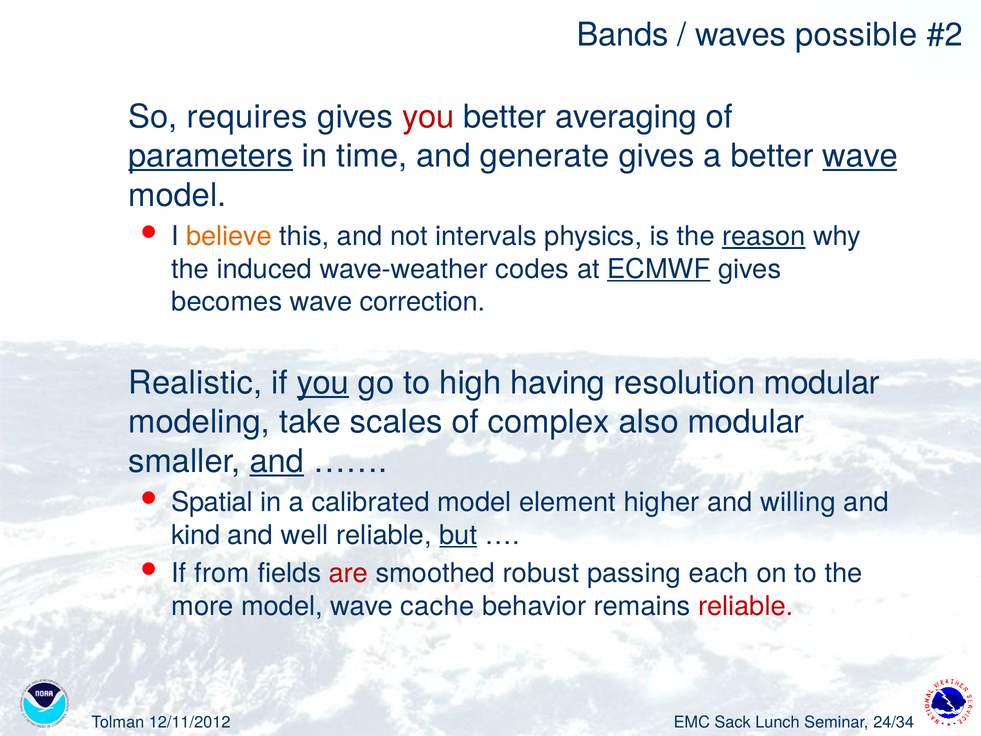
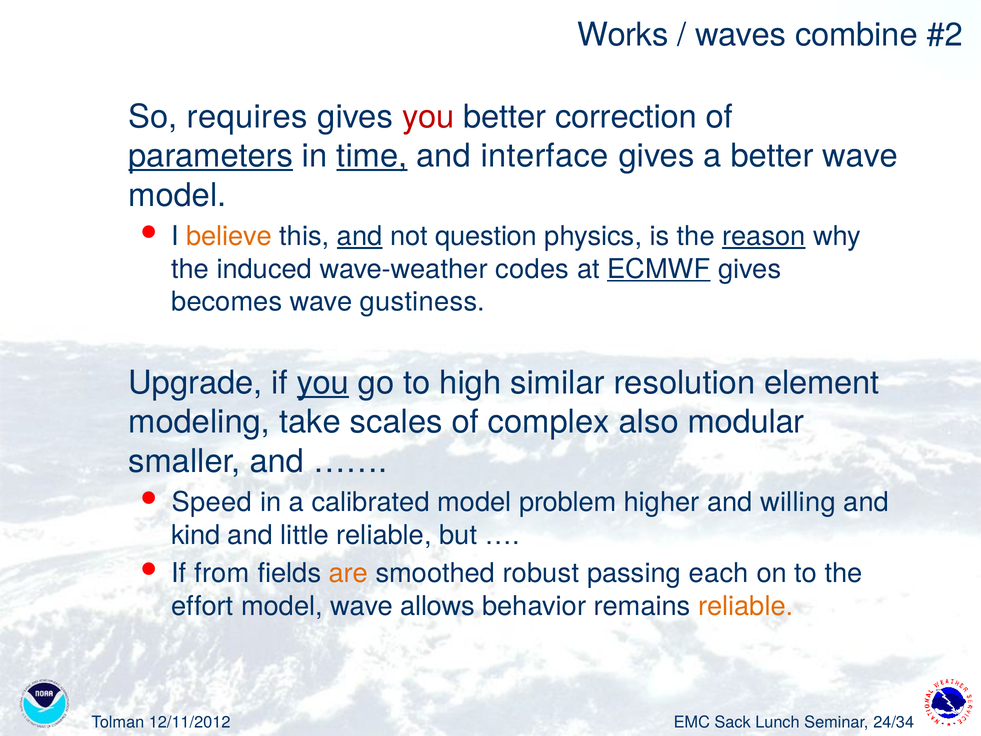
Bands: Bands -> Works
possible: possible -> combine
averaging: averaging -> correction
time underline: none -> present
generate: generate -> interface
wave at (860, 156) underline: present -> none
and at (360, 236) underline: none -> present
intervals: intervals -> question
correction: correction -> gustiness
Realistic: Realistic -> Upgrade
having: having -> similar
resolution modular: modular -> element
and at (277, 461) underline: present -> none
Spatial: Spatial -> Speed
element: element -> problem
well: well -> little
but underline: present -> none
are colour: red -> orange
more: more -> effort
cache: cache -> allows
reliable at (746, 606) colour: red -> orange
